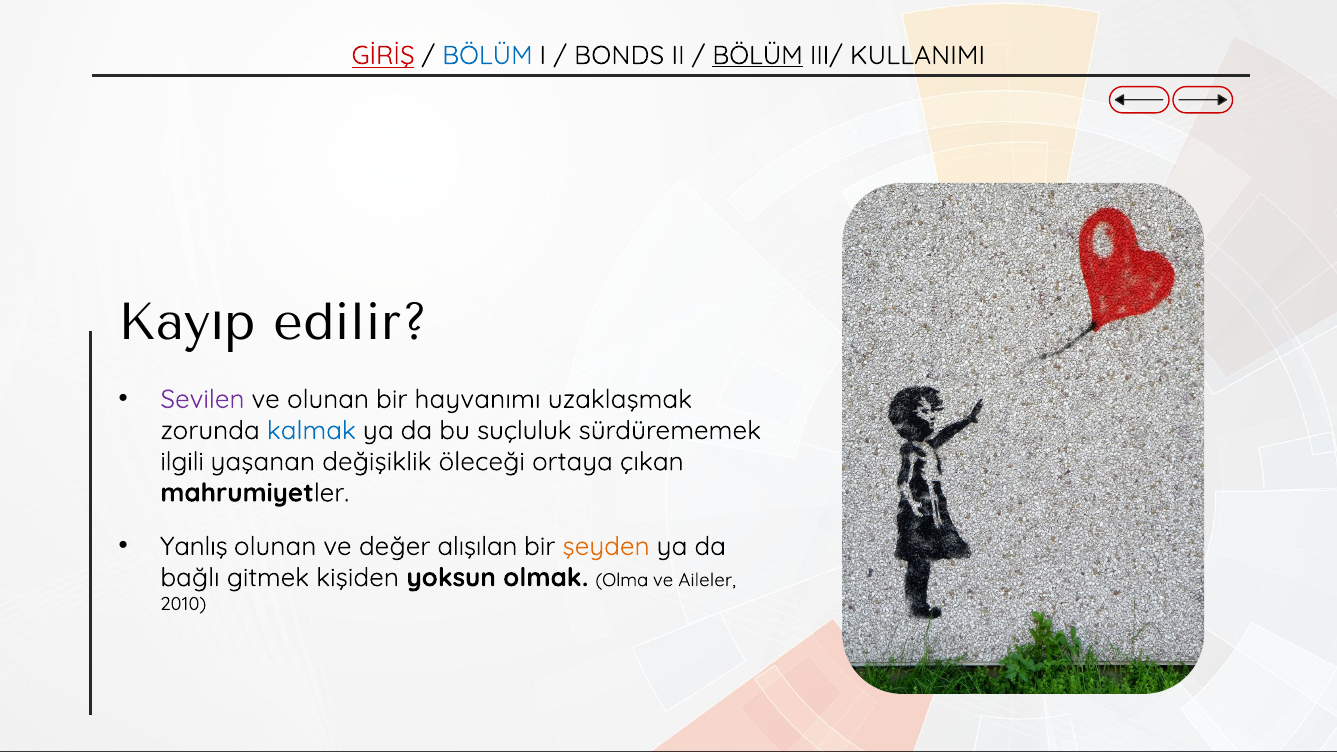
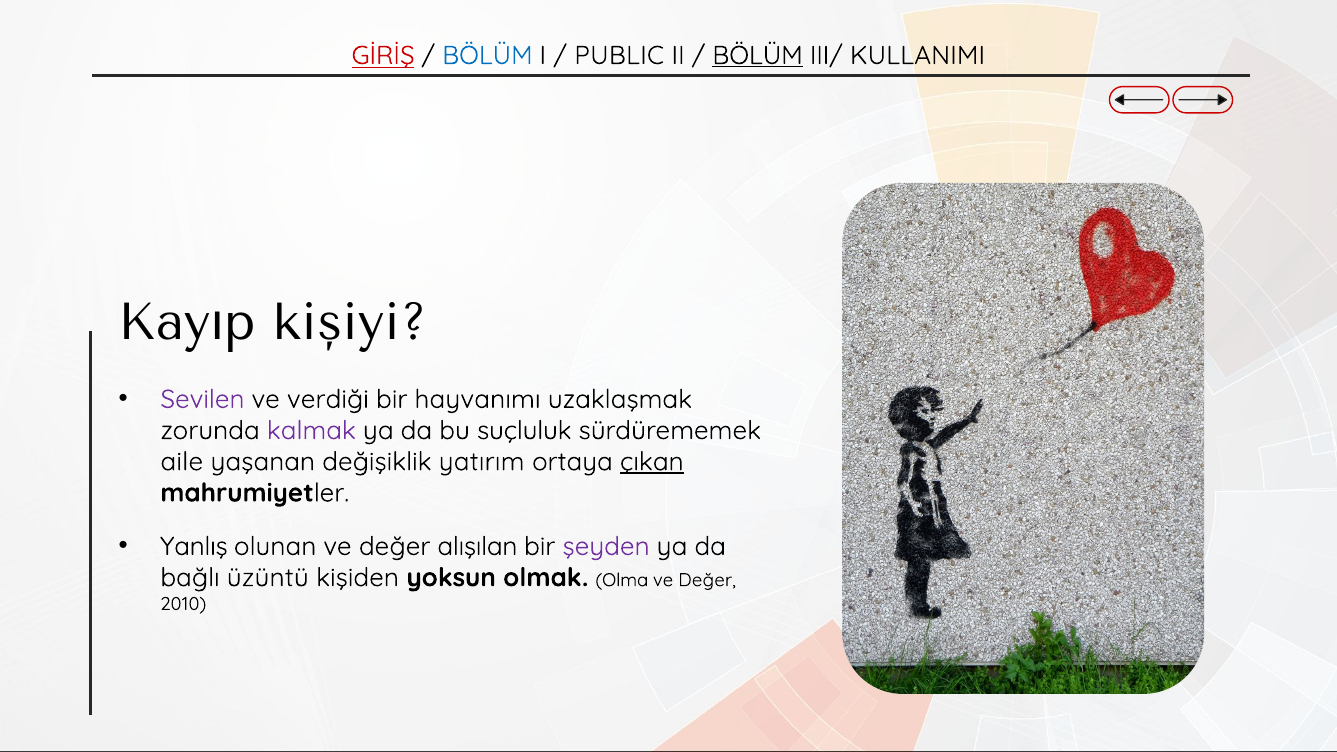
BONDS: BONDS -> PUBLIC
edilir: edilir -> kişiyi
ve olunan: olunan -> verdiği
kalmak colour: blue -> purple
ilgili: ilgili -> aile
öleceği: öleceği -> yatırım
çıkan underline: none -> present
şeyden colour: orange -> purple
gitmek: gitmek -> üzüntü
Aileler at (707, 580): Aileler -> Değer
